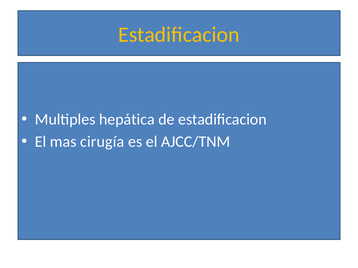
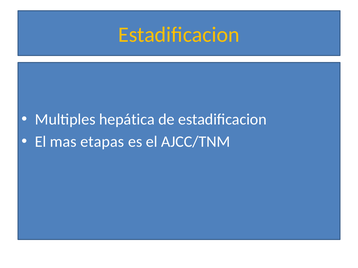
cirugía: cirugía -> etapas
